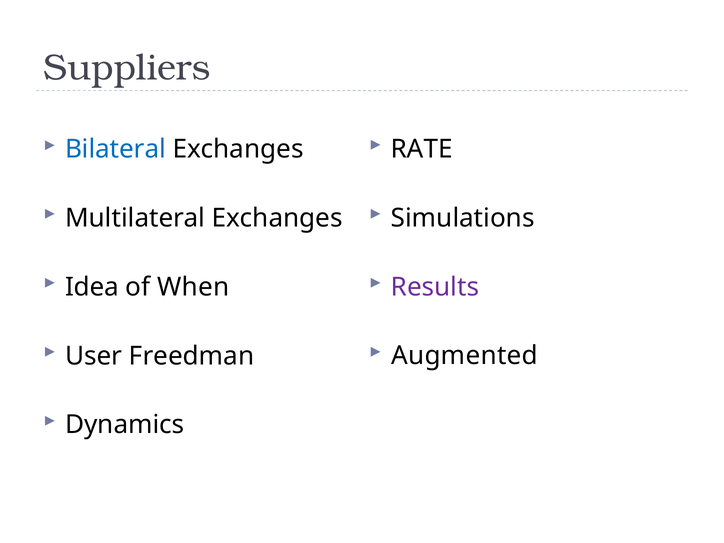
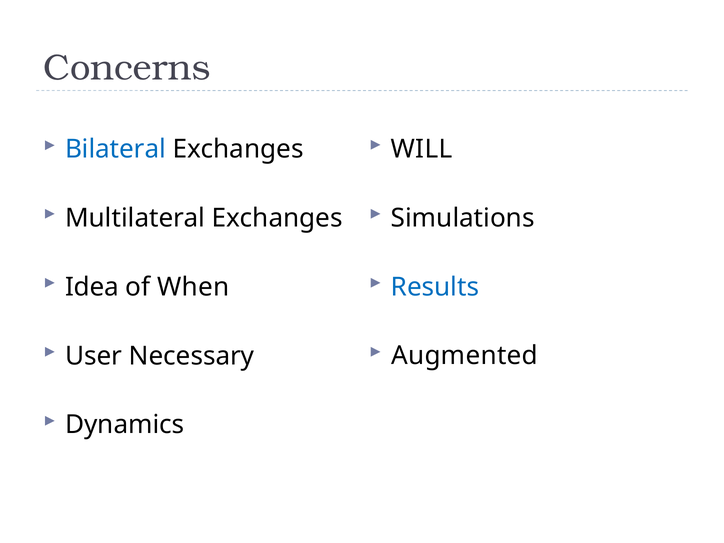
Suppliers: Suppliers -> Concerns
RATE: RATE -> WILL
Results colour: purple -> blue
Freedman: Freedman -> Necessary
